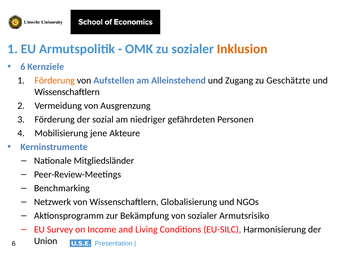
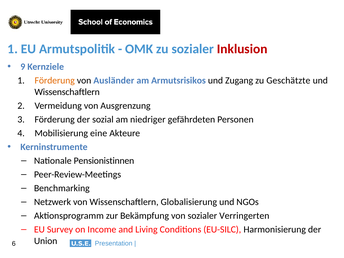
Inklusion colour: orange -> red
6 at (23, 67): 6 -> 9
Aufstellen: Aufstellen -> Ausländer
Alleinstehend: Alleinstehend -> Armutsrisikos
jene: jene -> eine
Mitgliedsländer: Mitgliedsländer -> Pensionistinnen
Armutsrisiko: Armutsrisiko -> Verringerten
